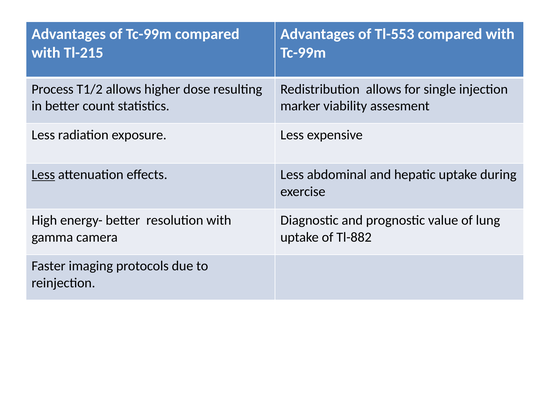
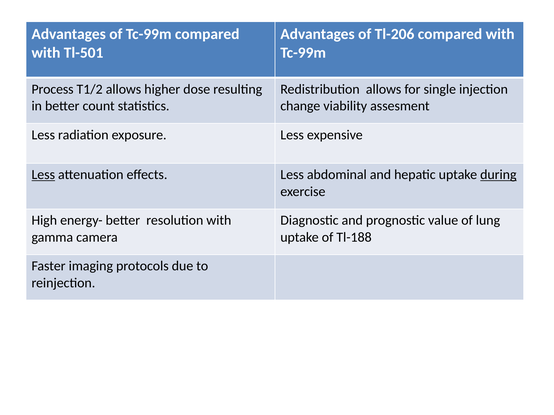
Tl-553: Tl-553 -> Tl-206
Tl-215: Tl-215 -> Tl-501
marker: marker -> change
during underline: none -> present
Tl-882: Tl-882 -> Tl-188
